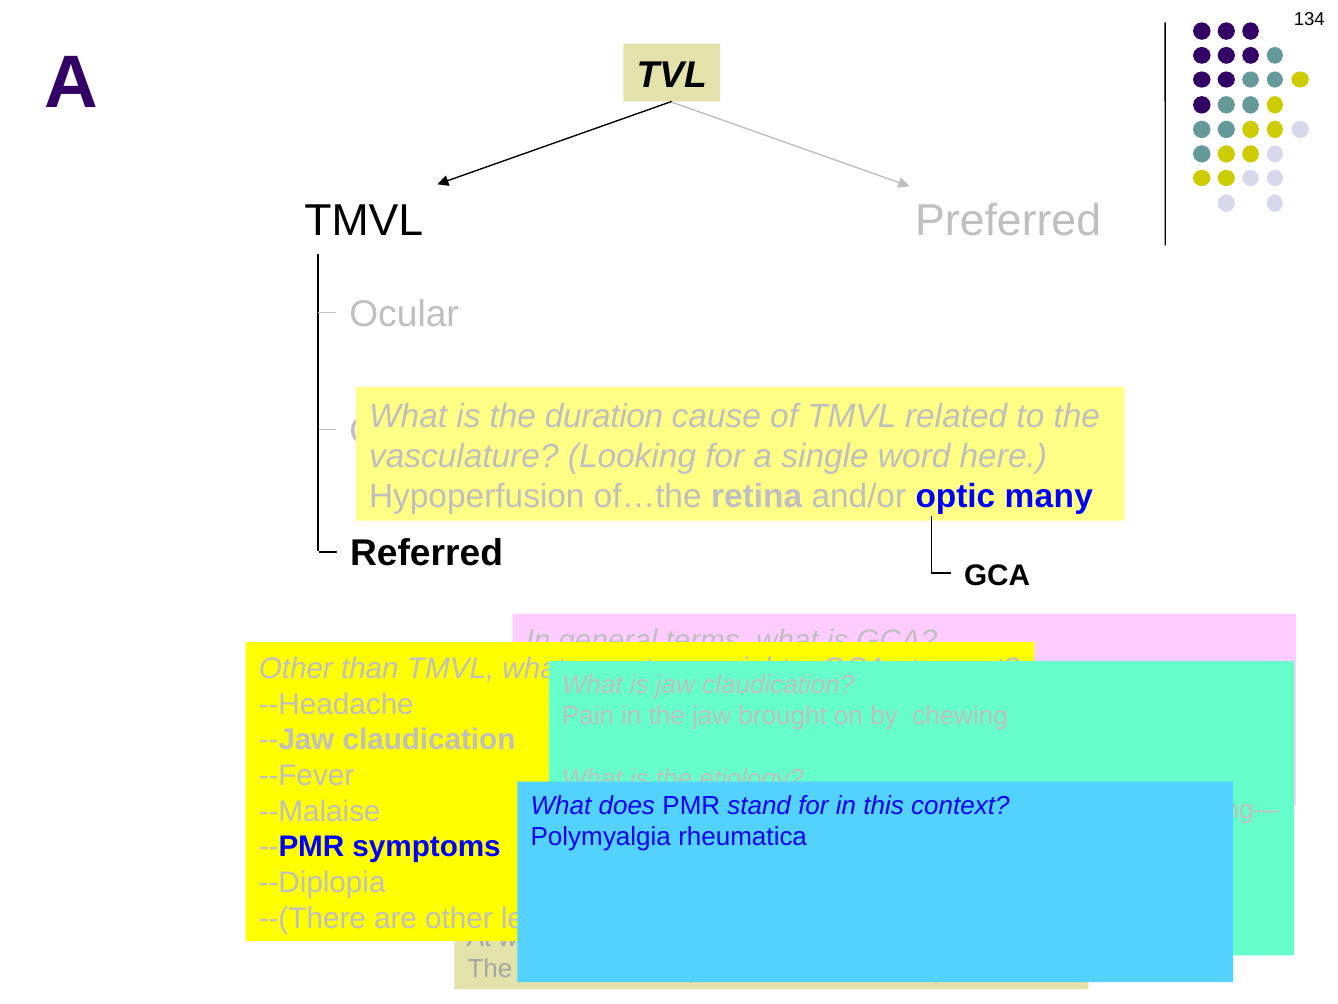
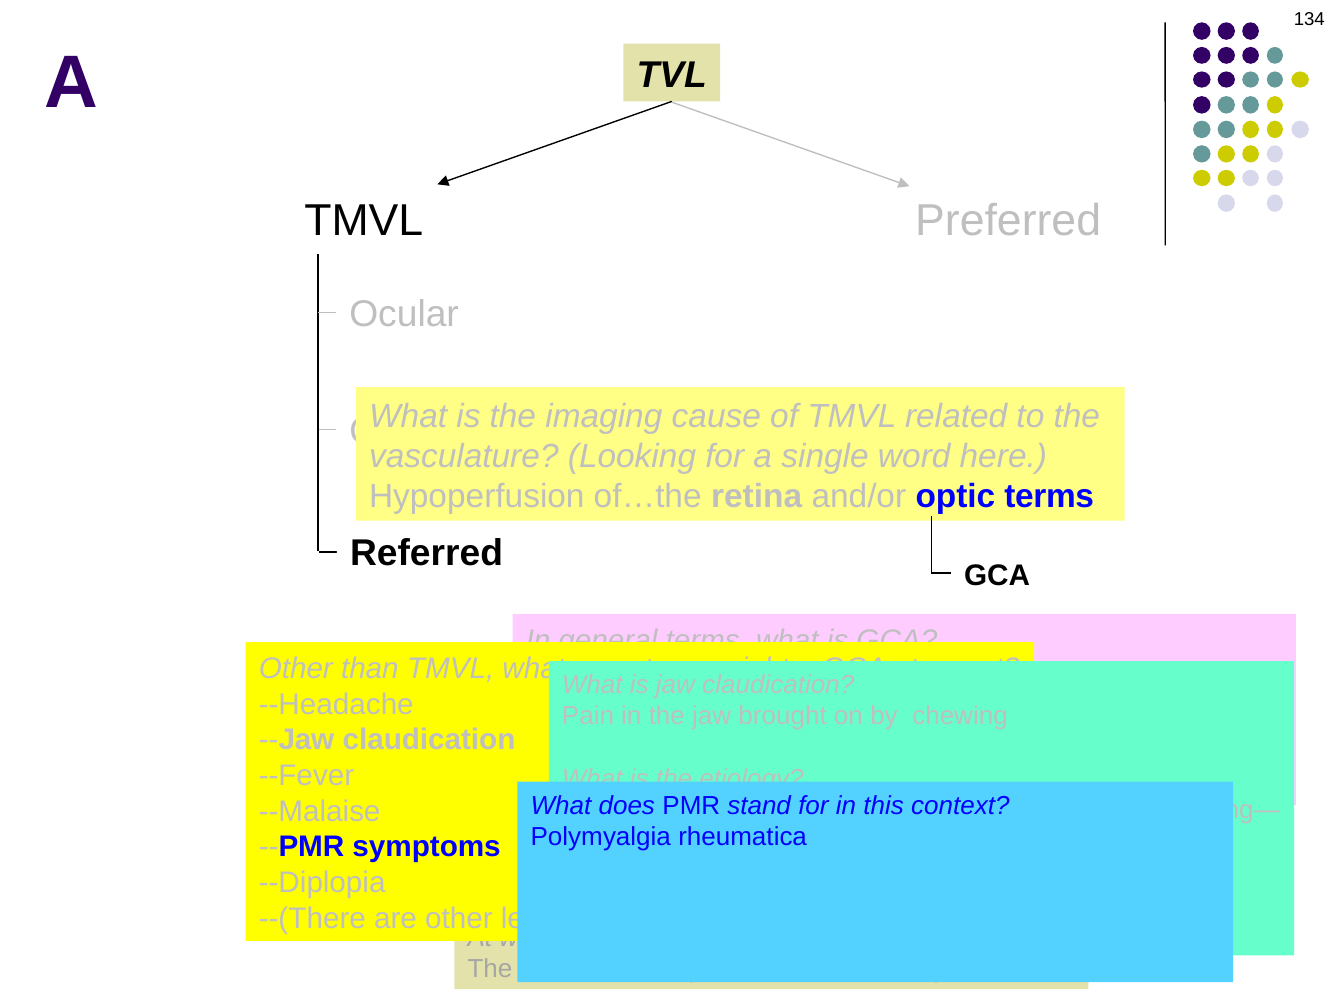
duration: duration -> imaging
optic many: many -> terms
